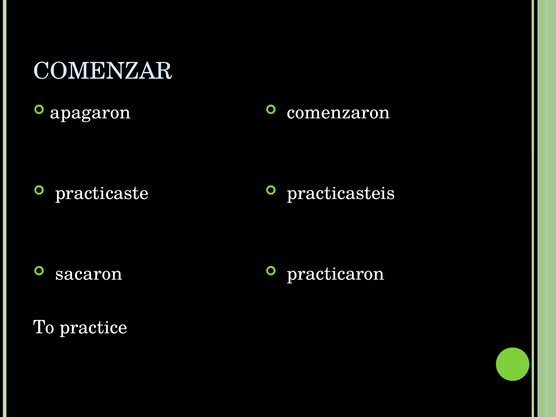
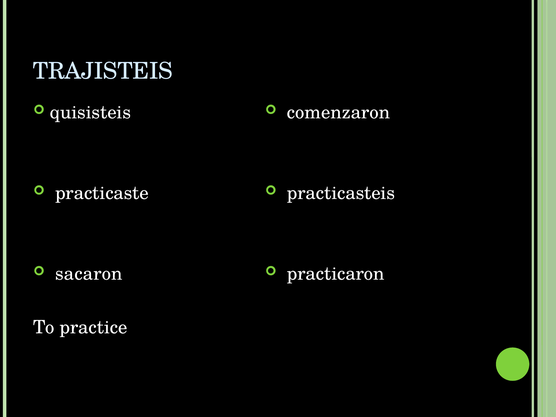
COMENZAR: COMENZAR -> TRAJISTEIS
apagaron: apagaron -> quisisteis
